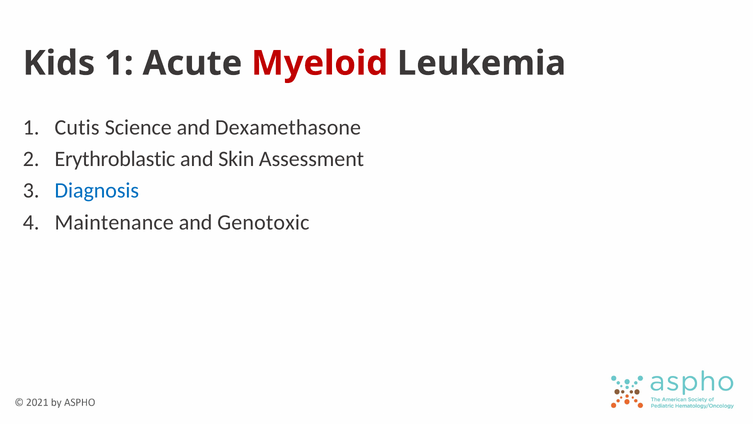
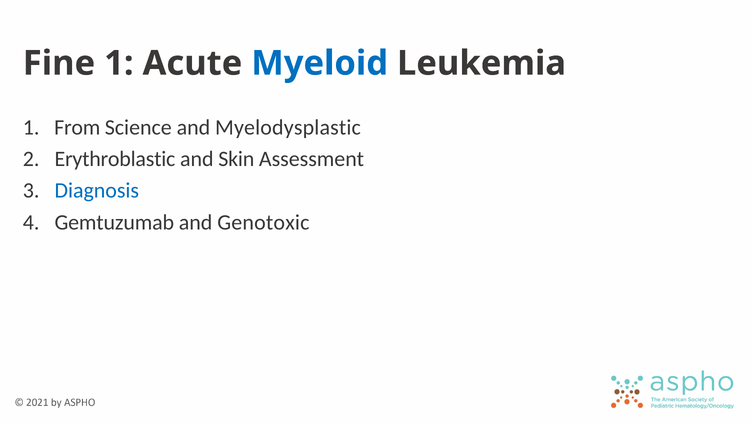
Kids: Kids -> Fine
Myeloid colour: red -> blue
Cutis: Cutis -> From
Dexamethasone: Dexamethasone -> Myelodysplastic
Maintenance: Maintenance -> Gemtuzumab
